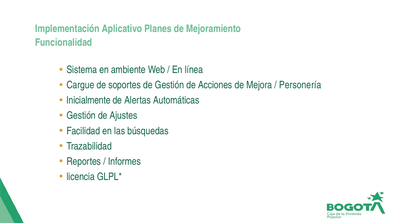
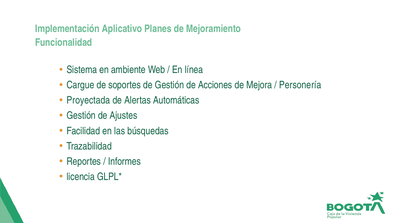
Inicialmente: Inicialmente -> Proyectada
